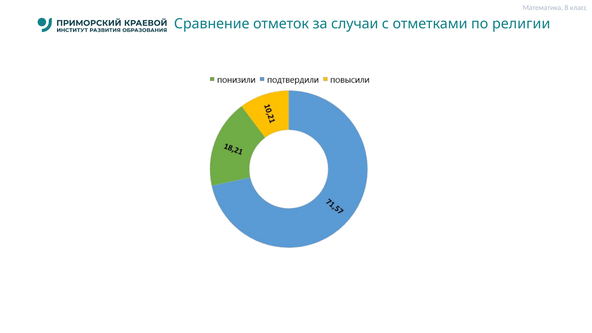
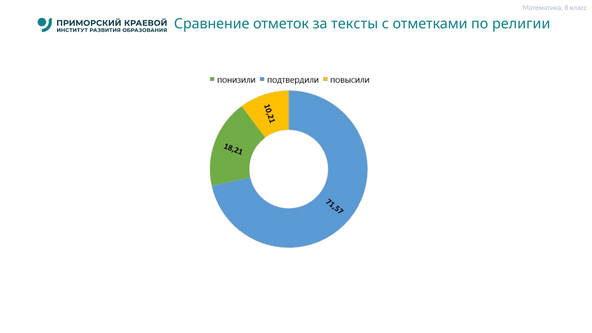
случаи: случаи -> тексты
